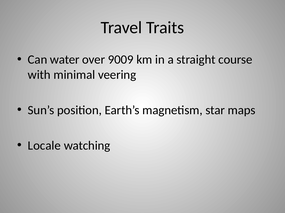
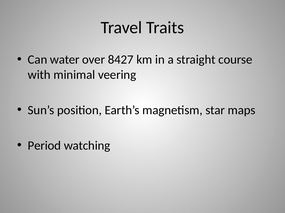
9009: 9009 -> 8427
Locale: Locale -> Period
